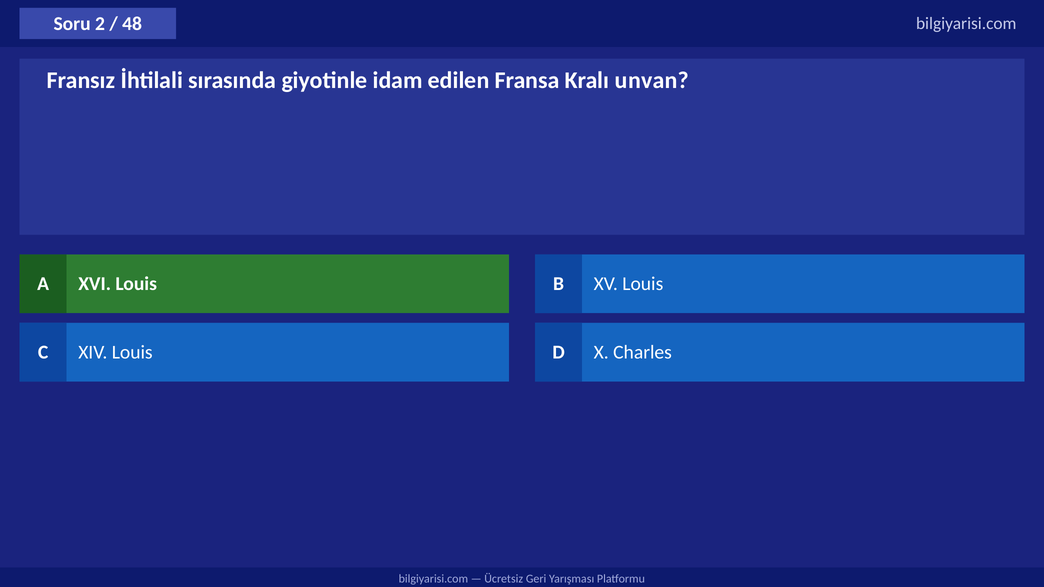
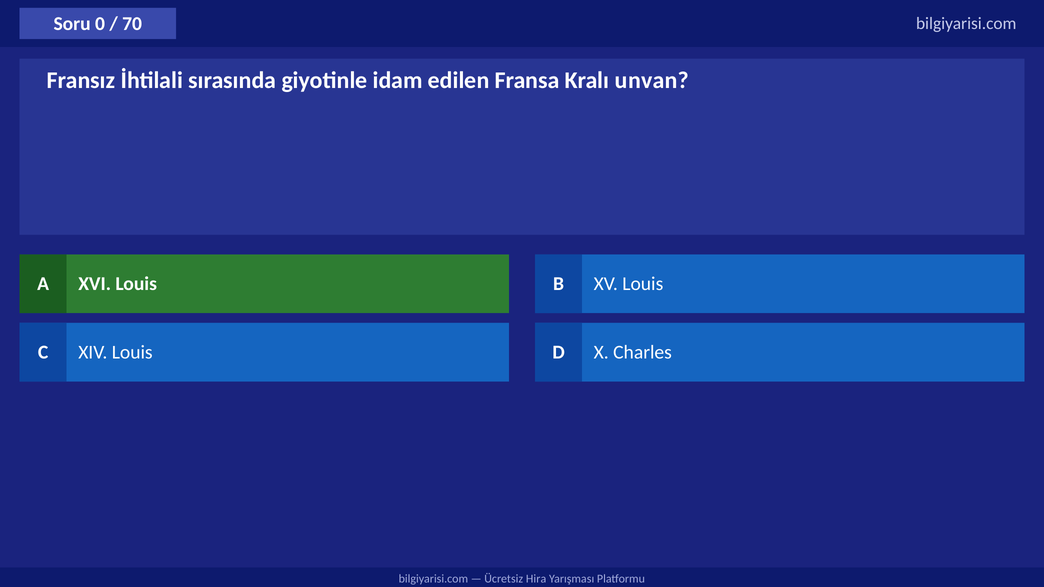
2: 2 -> 0
48: 48 -> 70
Geri: Geri -> Hira
